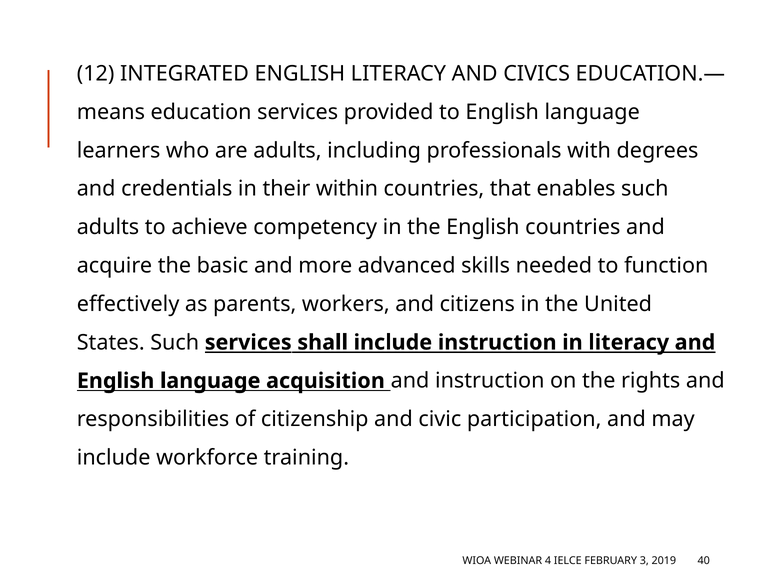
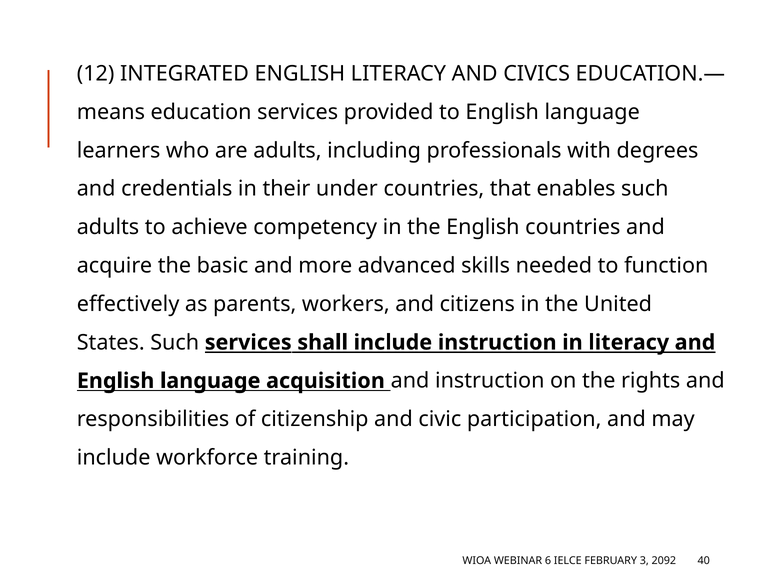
within: within -> under
4: 4 -> 6
2019: 2019 -> 2092
